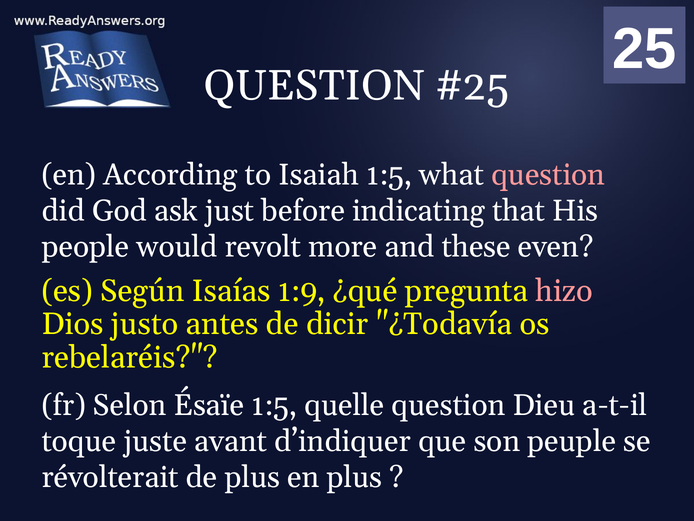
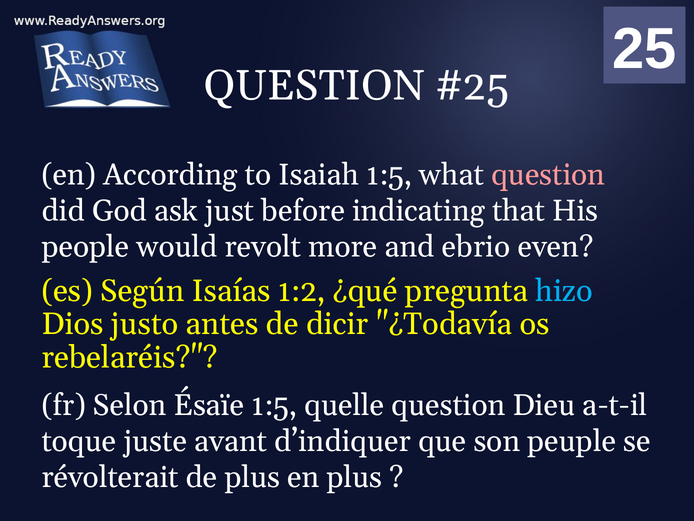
these: these -> ebrio
1:9: 1:9 -> 1:2
hizo colour: pink -> light blue
